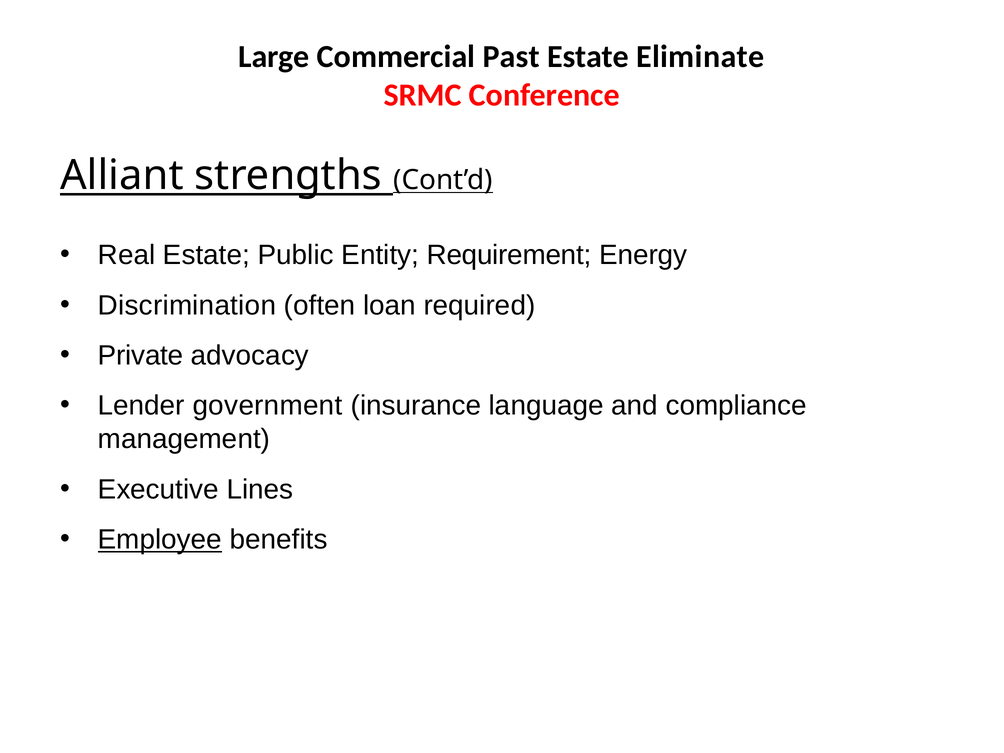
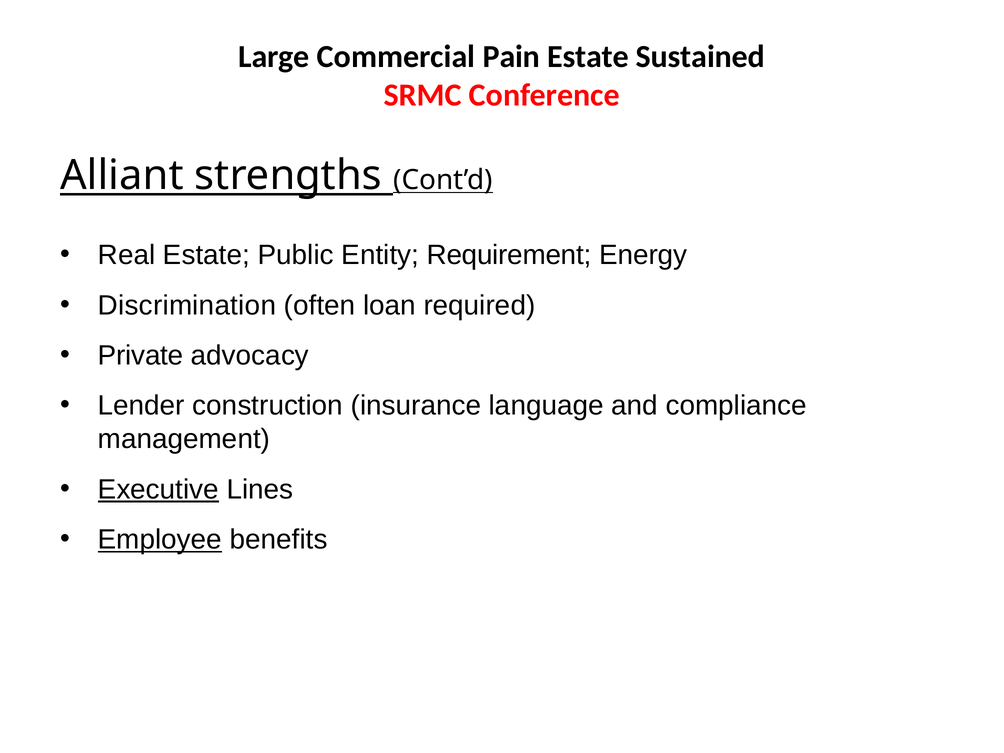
Past: Past -> Pain
Eliminate: Eliminate -> Sustained
government: government -> construction
Executive underline: none -> present
